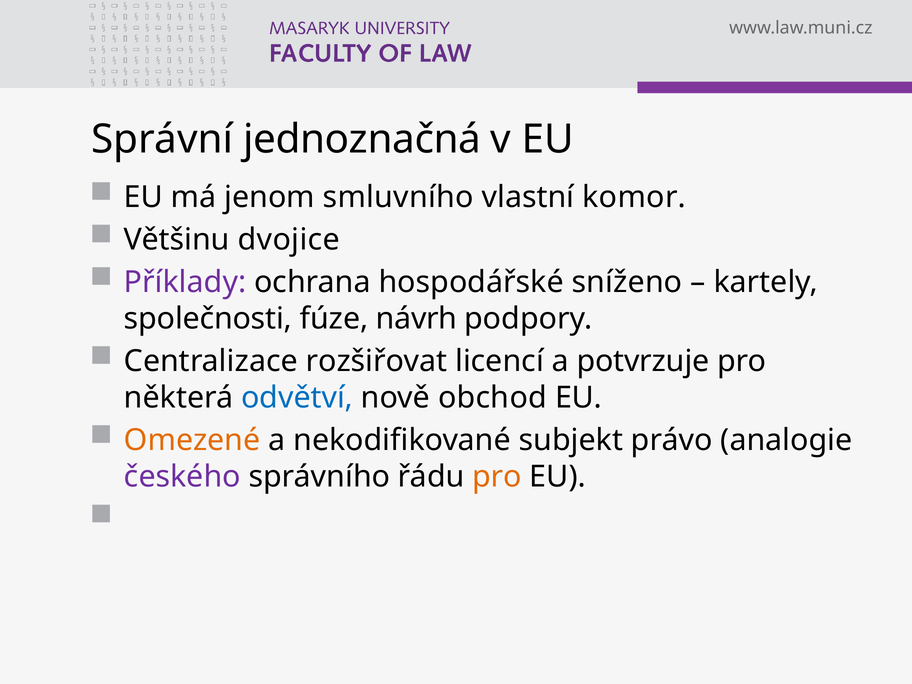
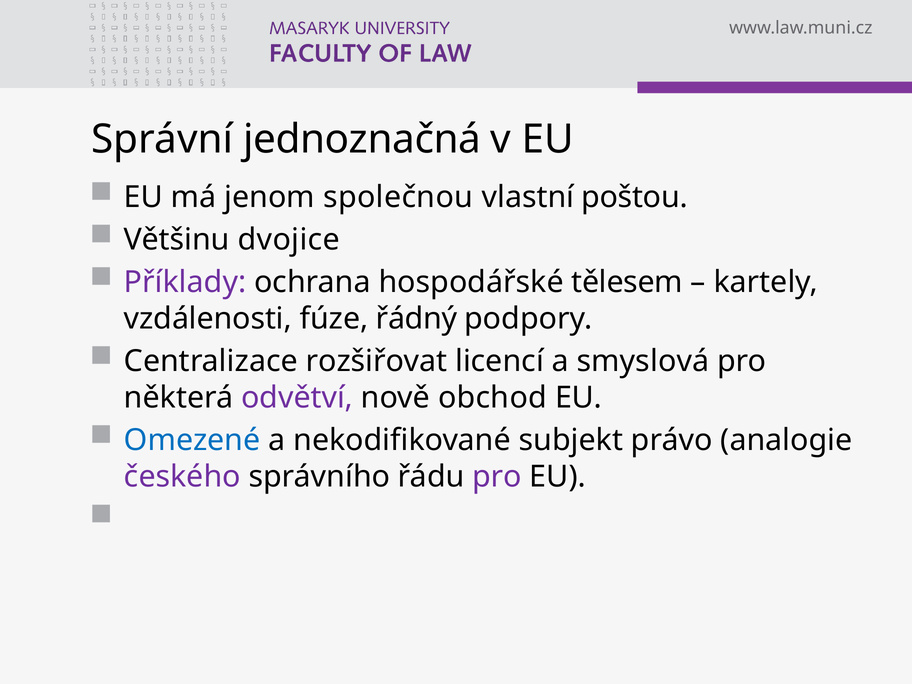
smluvního: smluvního -> společnou
komor: komor -> poštou
sníženo: sníženo -> tělesem
společnosti: společnosti -> vzdálenosti
návrh: návrh -> řádný
potvrzuje: potvrzuje -> smyslová
odvětví colour: blue -> purple
Omezené colour: orange -> blue
pro at (497, 477) colour: orange -> purple
